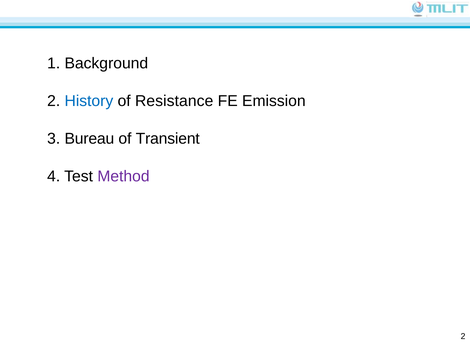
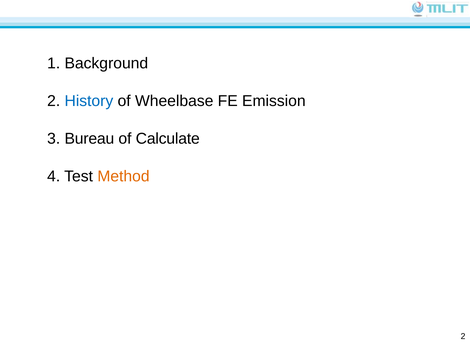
Resistance: Resistance -> Wheelbase
Transient: Transient -> Calculate
Method colour: purple -> orange
